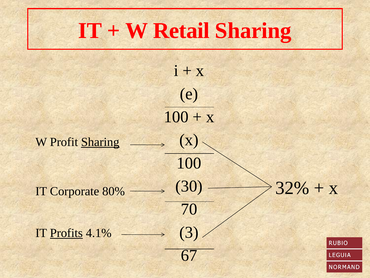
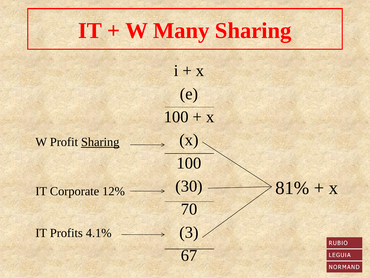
Retail: Retail -> Many
32%: 32% -> 81%
80%: 80% -> 12%
Profits underline: present -> none
